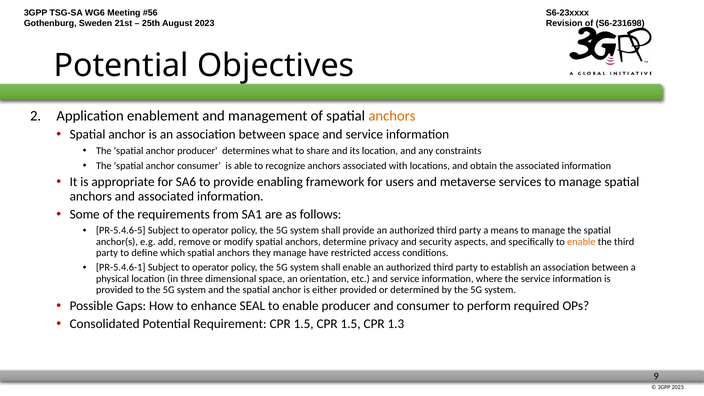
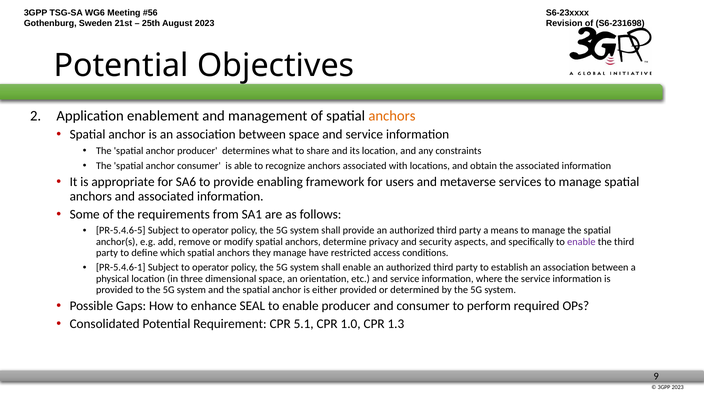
enable at (581, 242) colour: orange -> purple
Requirement CPR 1.5: 1.5 -> 5.1
1.5 at (351, 324): 1.5 -> 1.0
